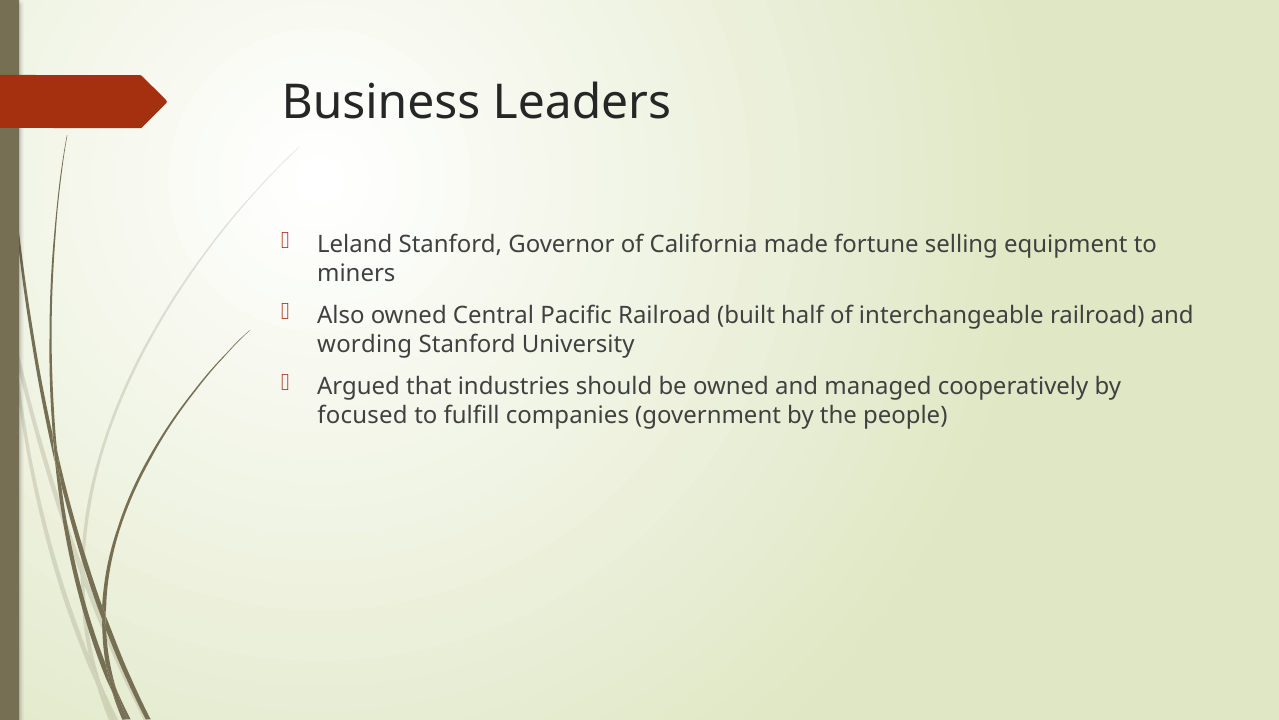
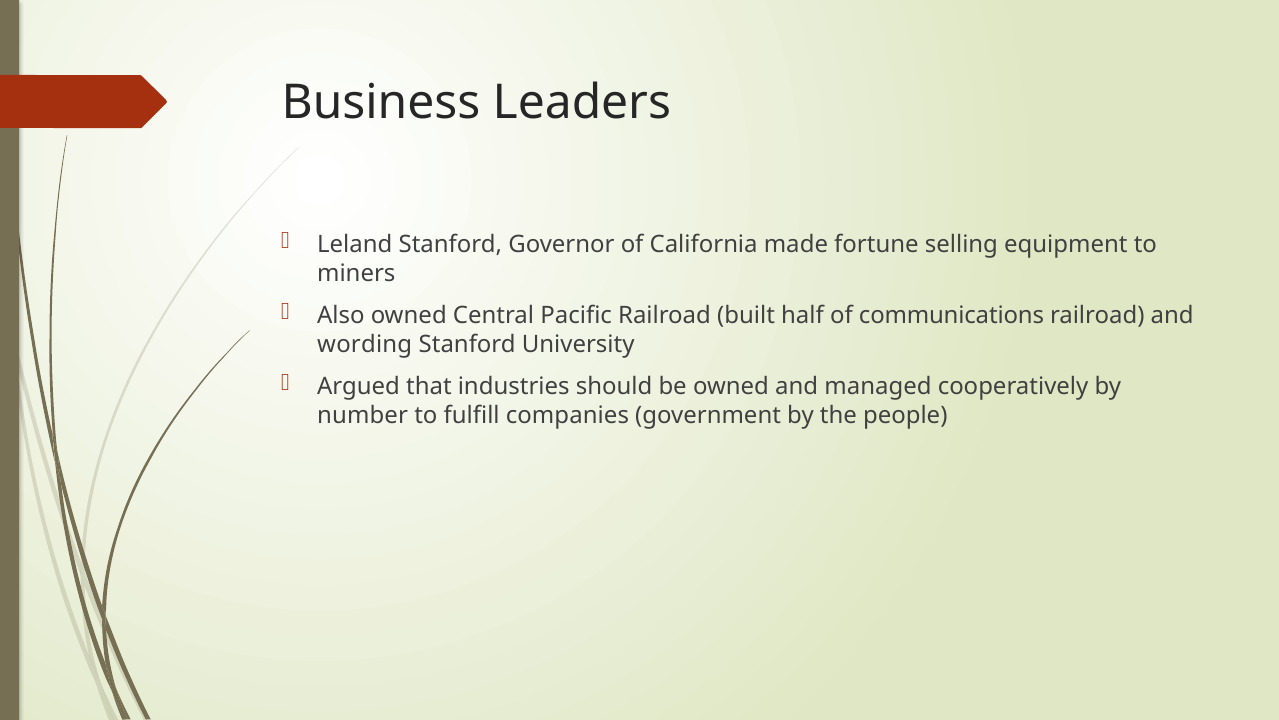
interchangeable: interchangeable -> communications
focused: focused -> number
